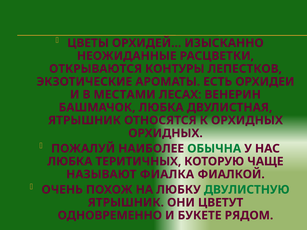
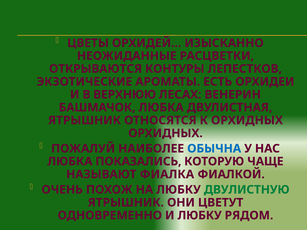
МЕСТАМИ: МЕСТАМИ -> ВЕРХНЮЮ
ОБЫЧНА colour: green -> blue
ТЕРИТИЧНЫХ: ТЕРИТИЧНЫХ -> ПОКАЗАЛИСЬ
И БУКЕТЕ: БУКЕТЕ -> ЛЮБКУ
